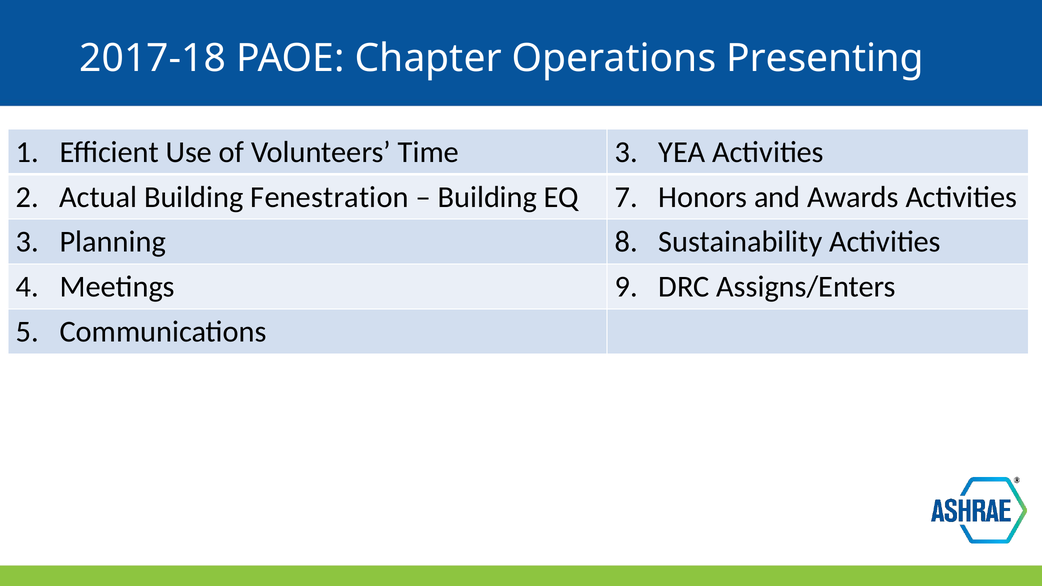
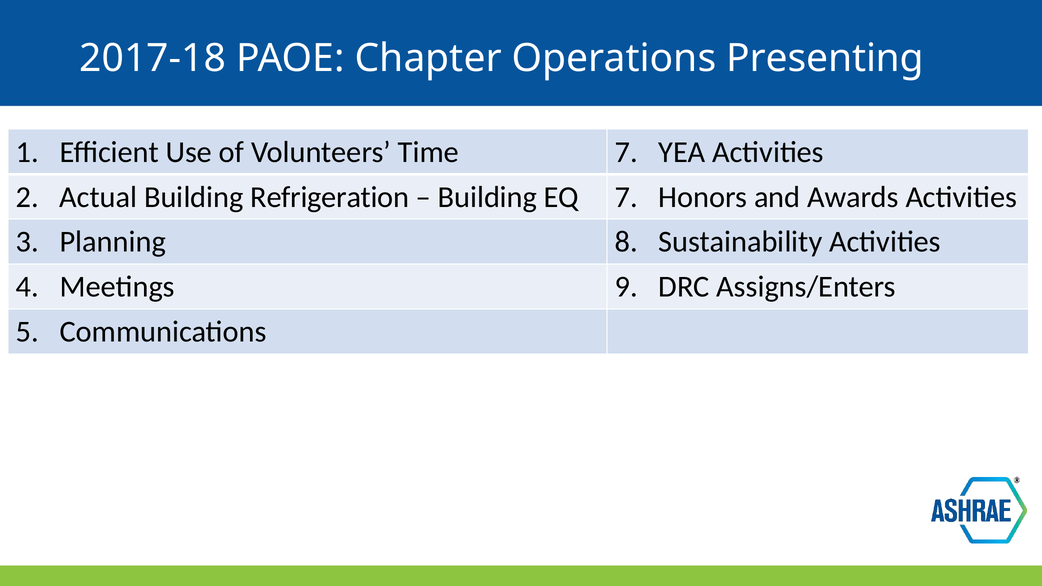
Time 3: 3 -> 7
Fenestration: Fenestration -> Refrigeration
